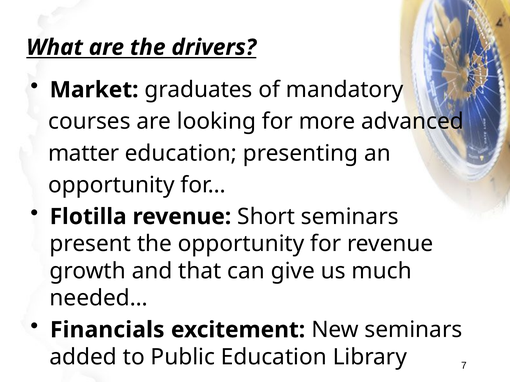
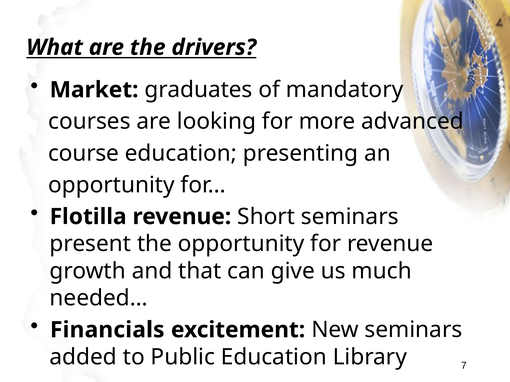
matter: matter -> course
